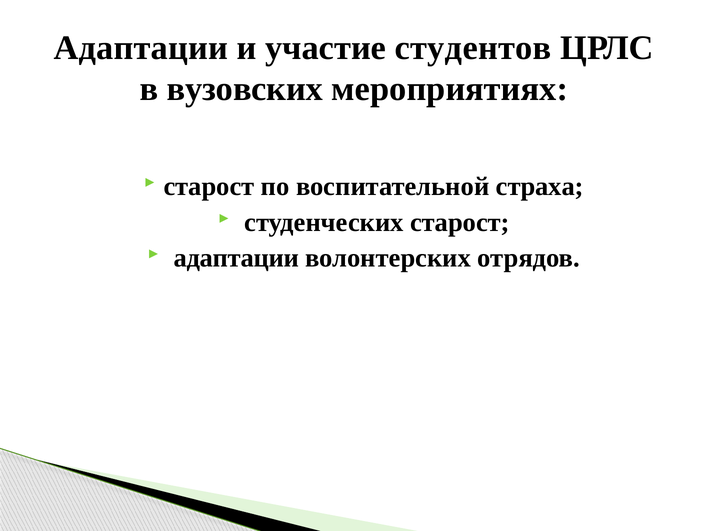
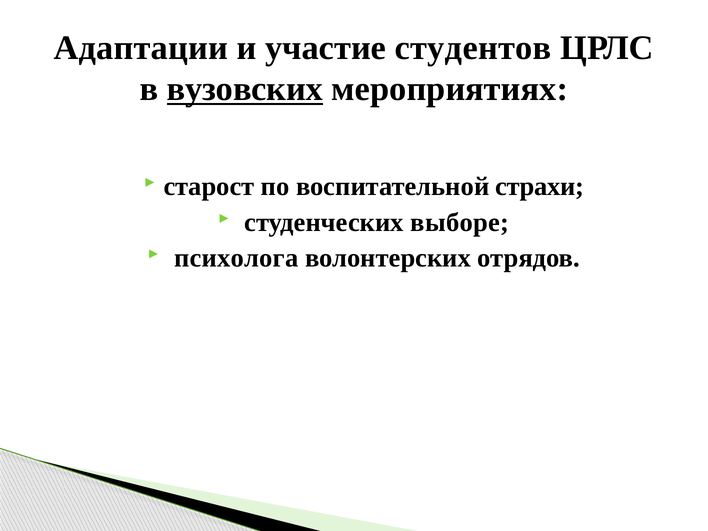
вузовских underline: none -> present
страха: страха -> страхи
студенческих старост: старост -> выборе
адаптации at (236, 258): адаптации -> психолога
